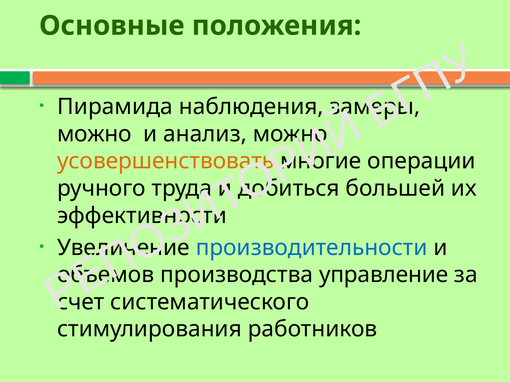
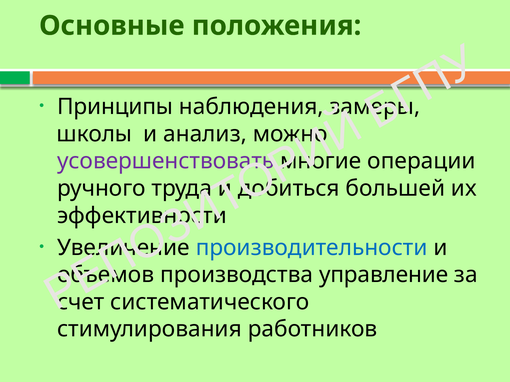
Пирамида: Пирамида -> Принципы
можно at (94, 134): можно -> школы
усовершенствовать colour: orange -> purple
